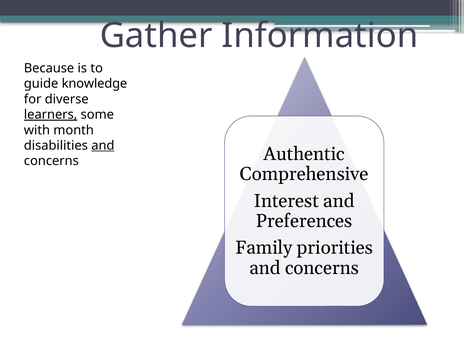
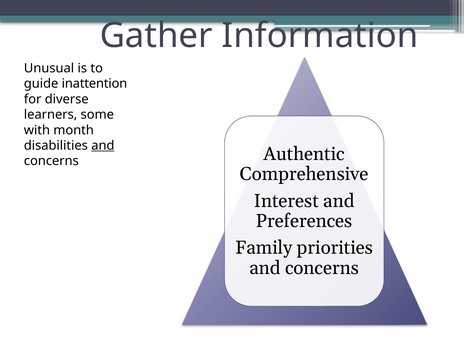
Because: Because -> Unusual
knowledge: knowledge -> inattention
learners underline: present -> none
